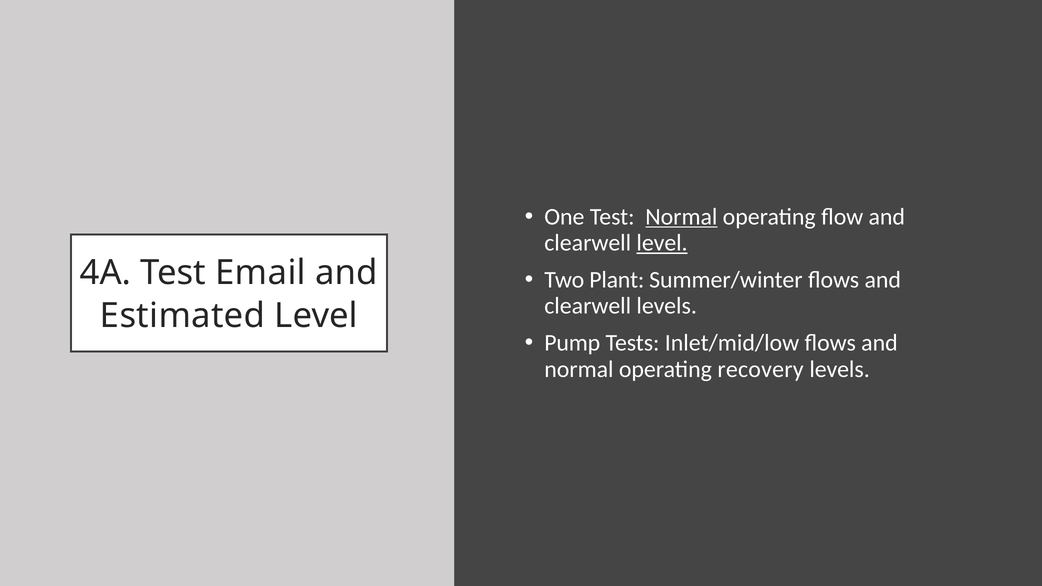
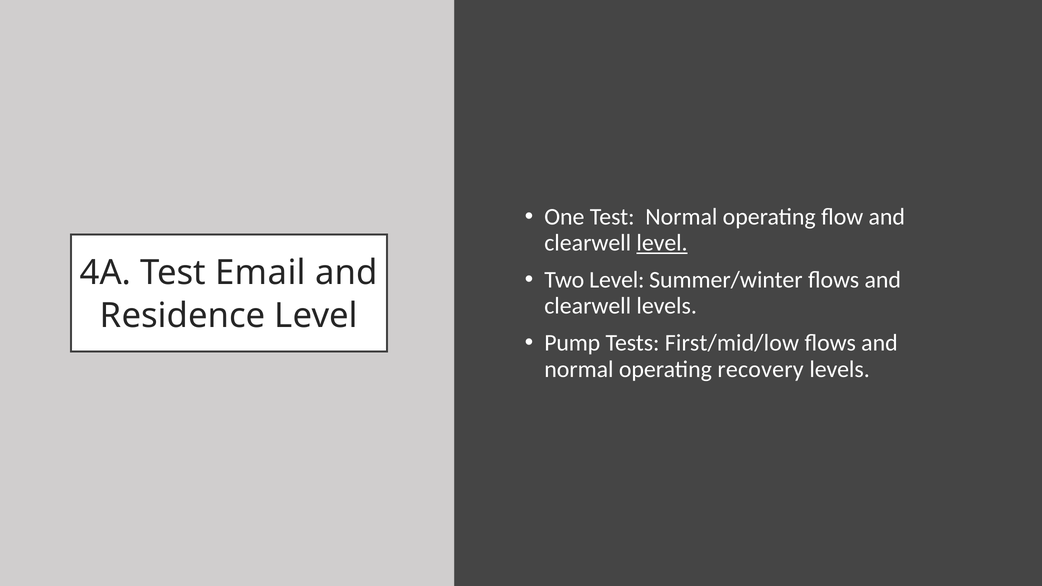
Normal at (681, 217) underline: present -> none
Two Plant: Plant -> Level
Estimated: Estimated -> Residence
Inlet/mid/low: Inlet/mid/low -> First/mid/low
